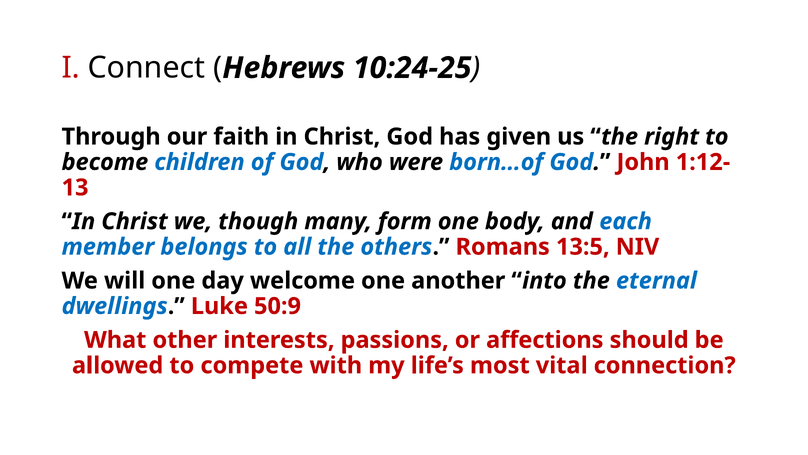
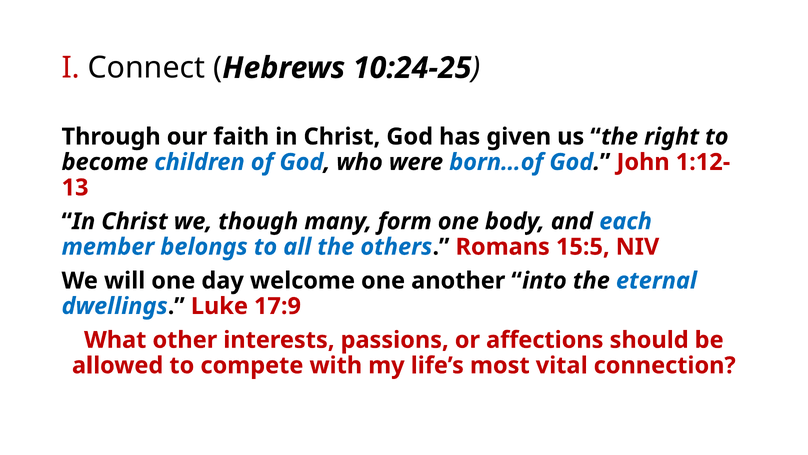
13:5: 13:5 -> 15:5
50:9: 50:9 -> 17:9
